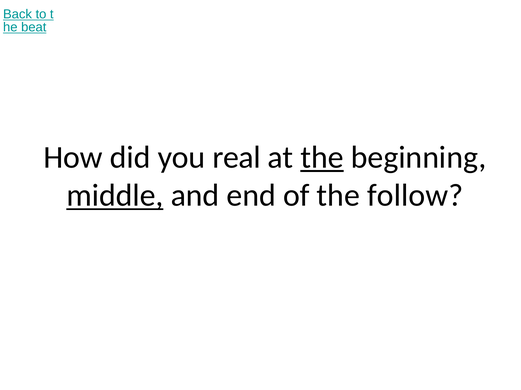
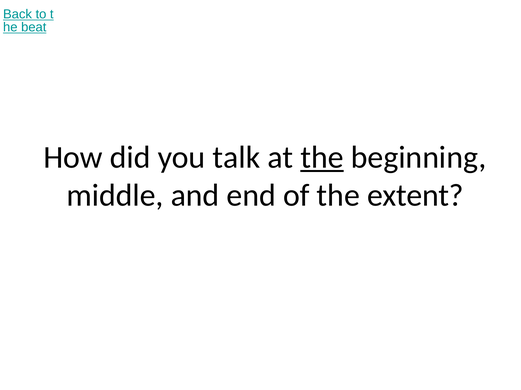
real: real -> talk
middle underline: present -> none
follow: follow -> extent
